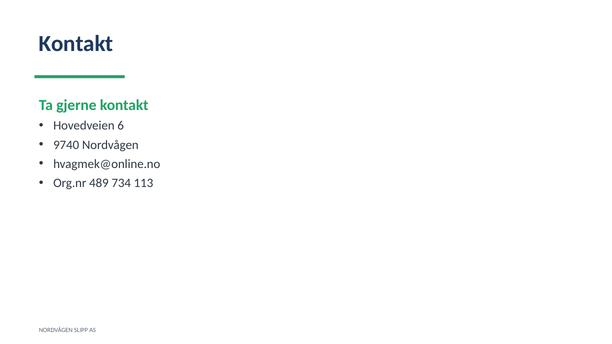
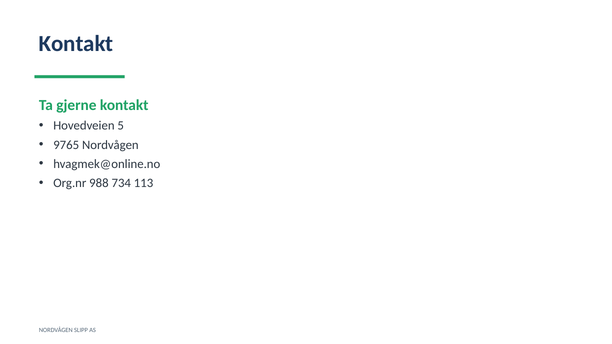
6: 6 -> 5
9740: 9740 -> 9765
489: 489 -> 988
